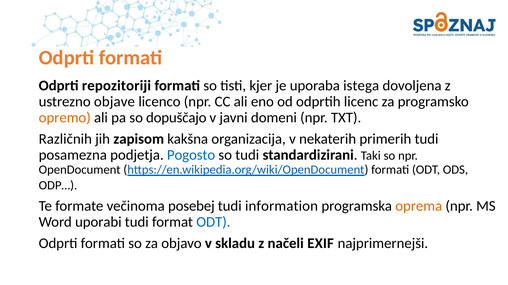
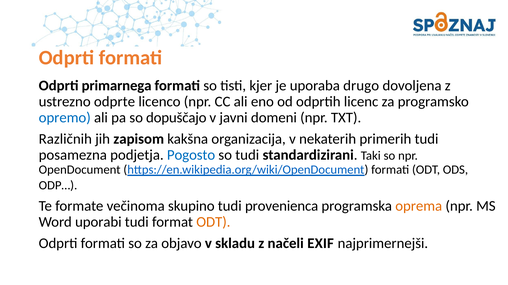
repozitoriji: repozitoriji -> primarnega
istega: istega -> drugo
objave: objave -> odprte
opremo colour: orange -> blue
posebej: posebej -> skupino
information: information -> provenienca
ODT at (213, 222) colour: blue -> orange
